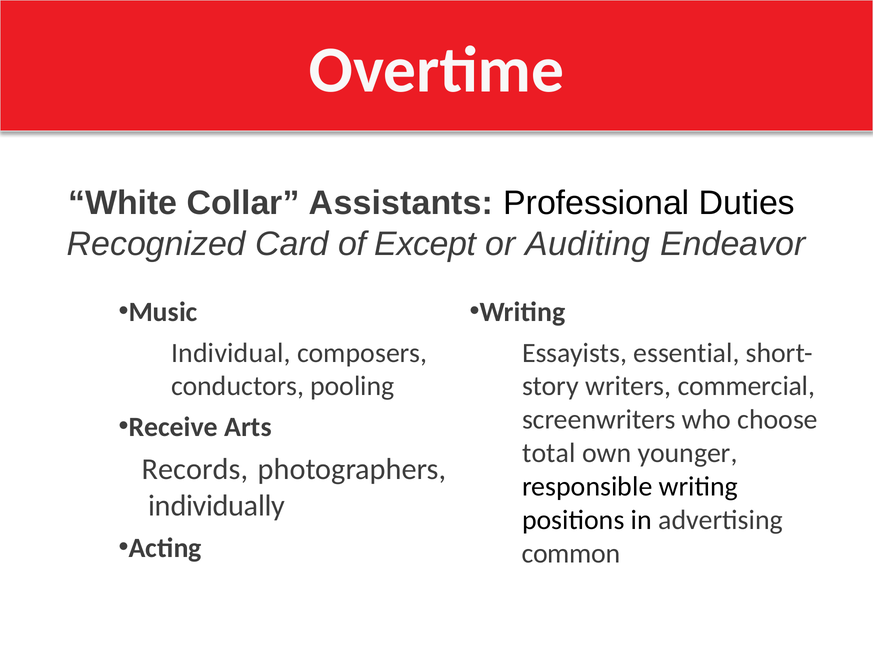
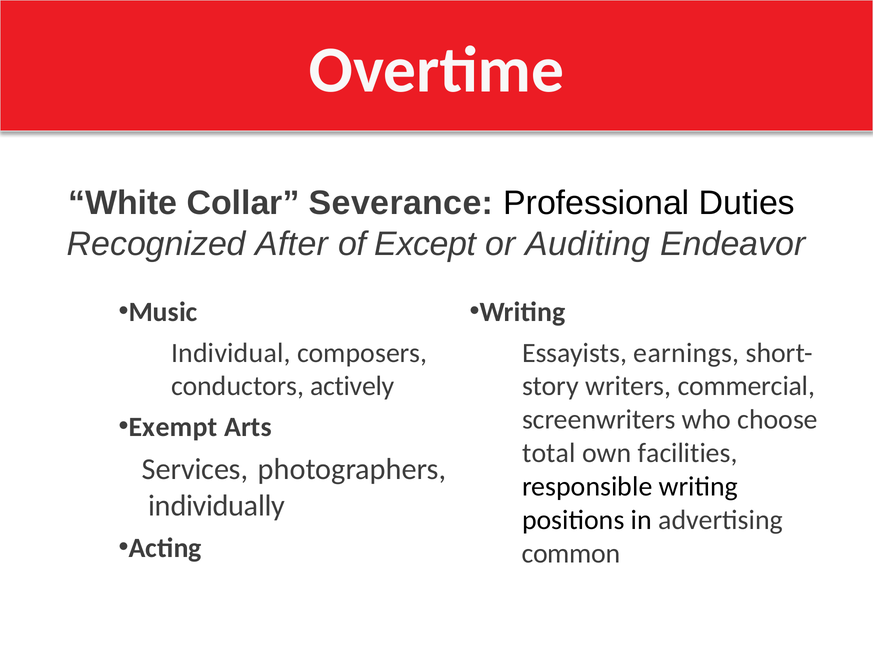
Assistants: Assistants -> Severance
Card: Card -> After
essential: essential -> earnings
pooling: pooling -> actively
Receive: Receive -> Exempt
younger: younger -> facilities
Records: Records -> Services
